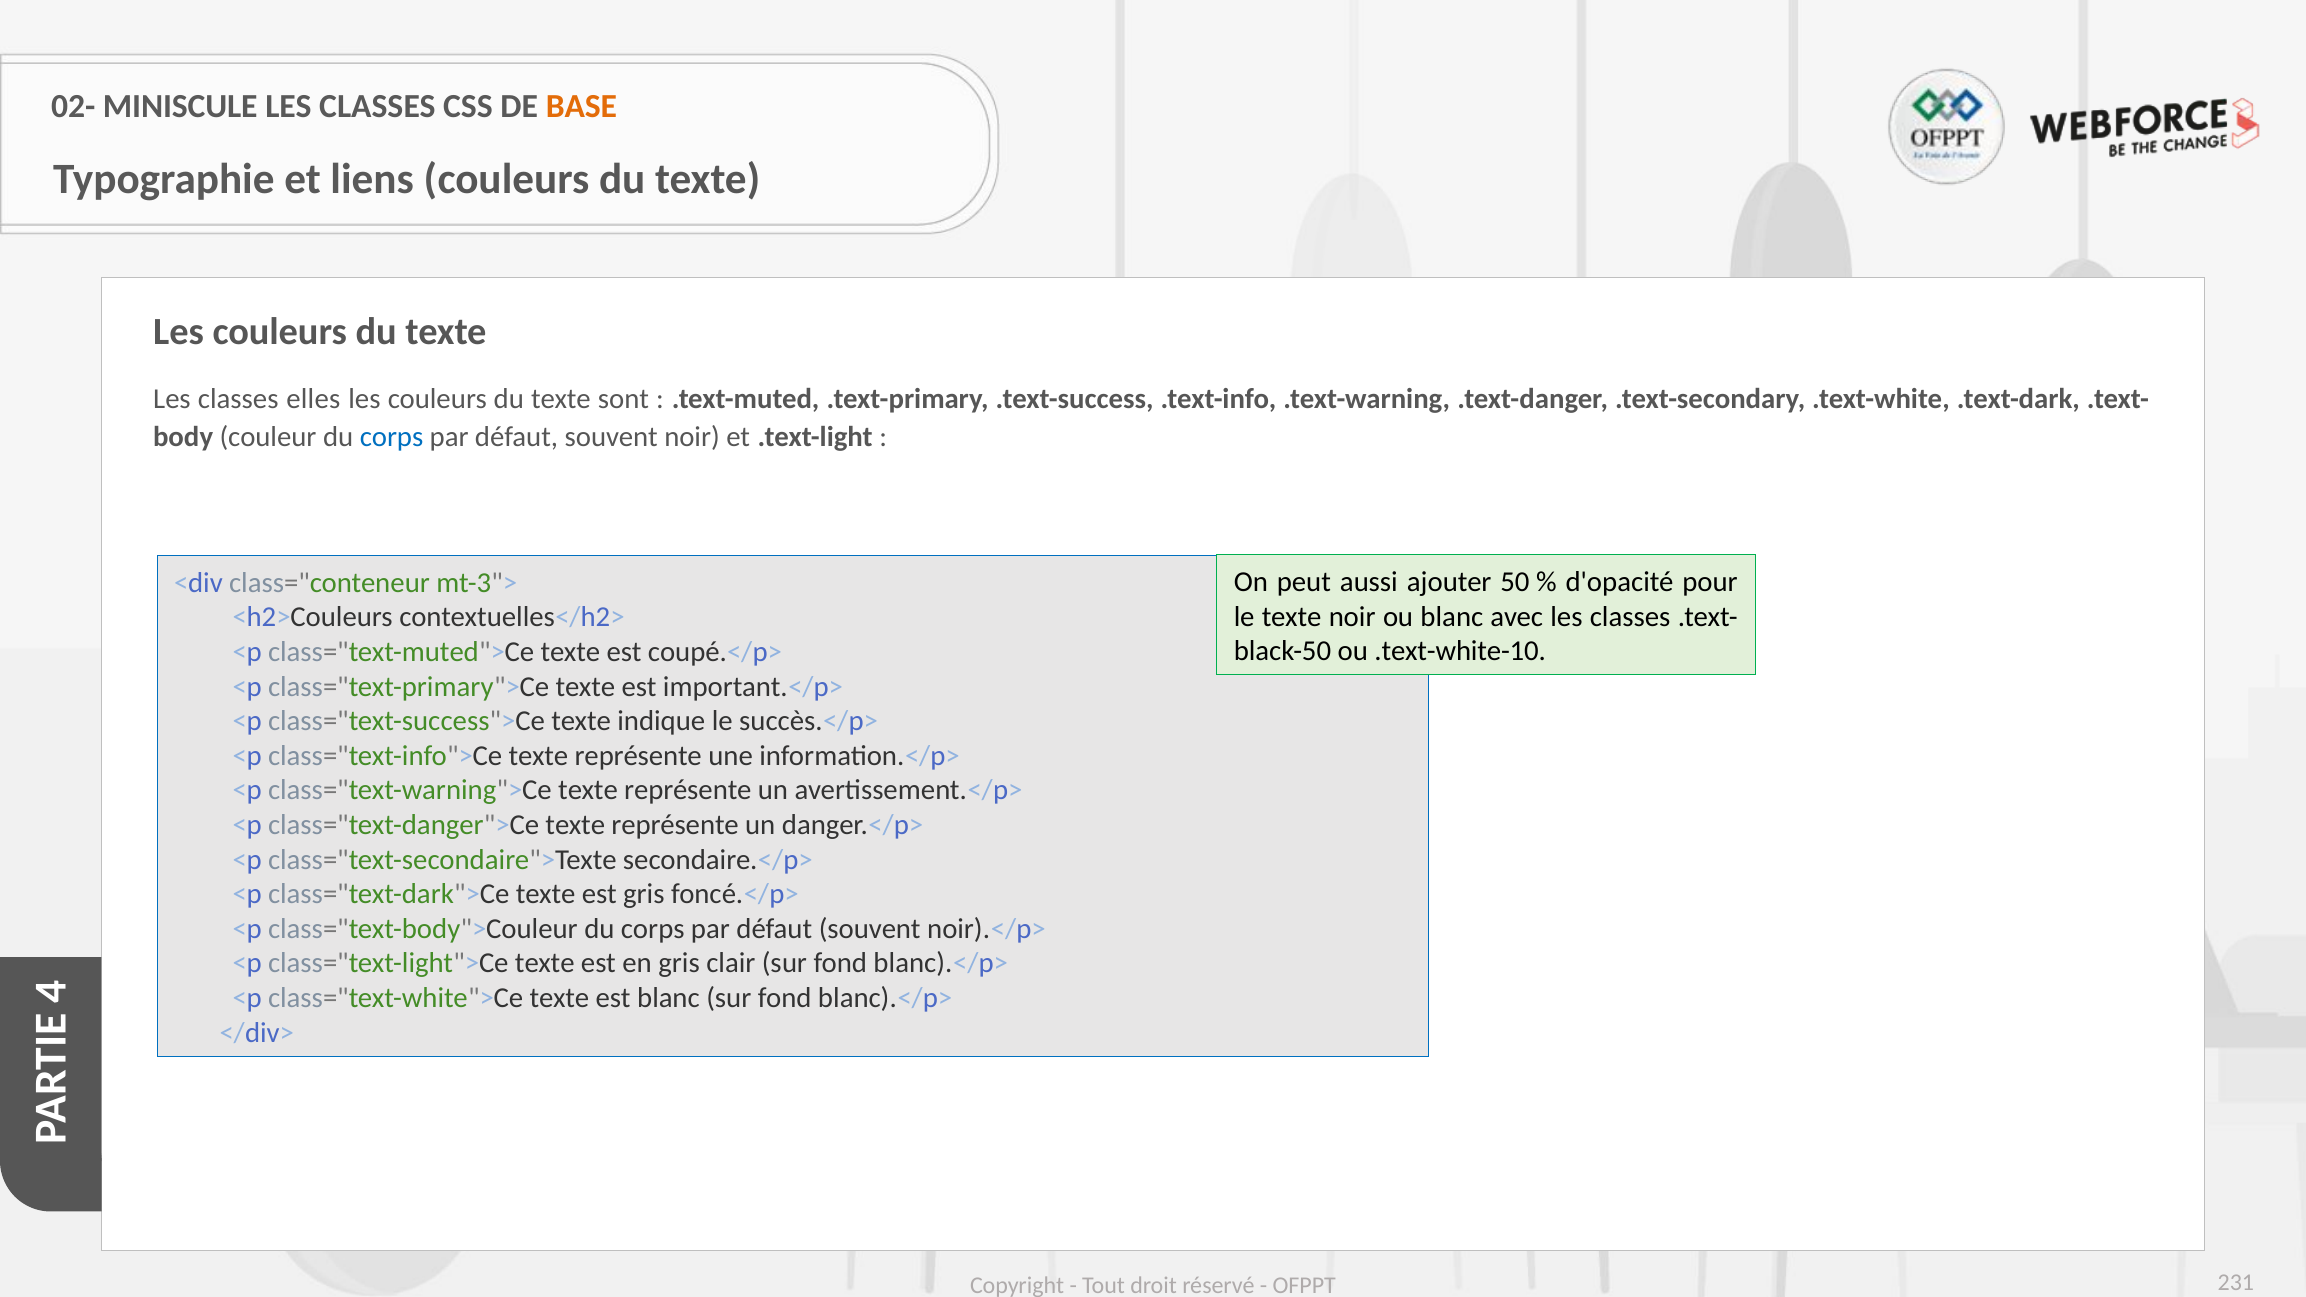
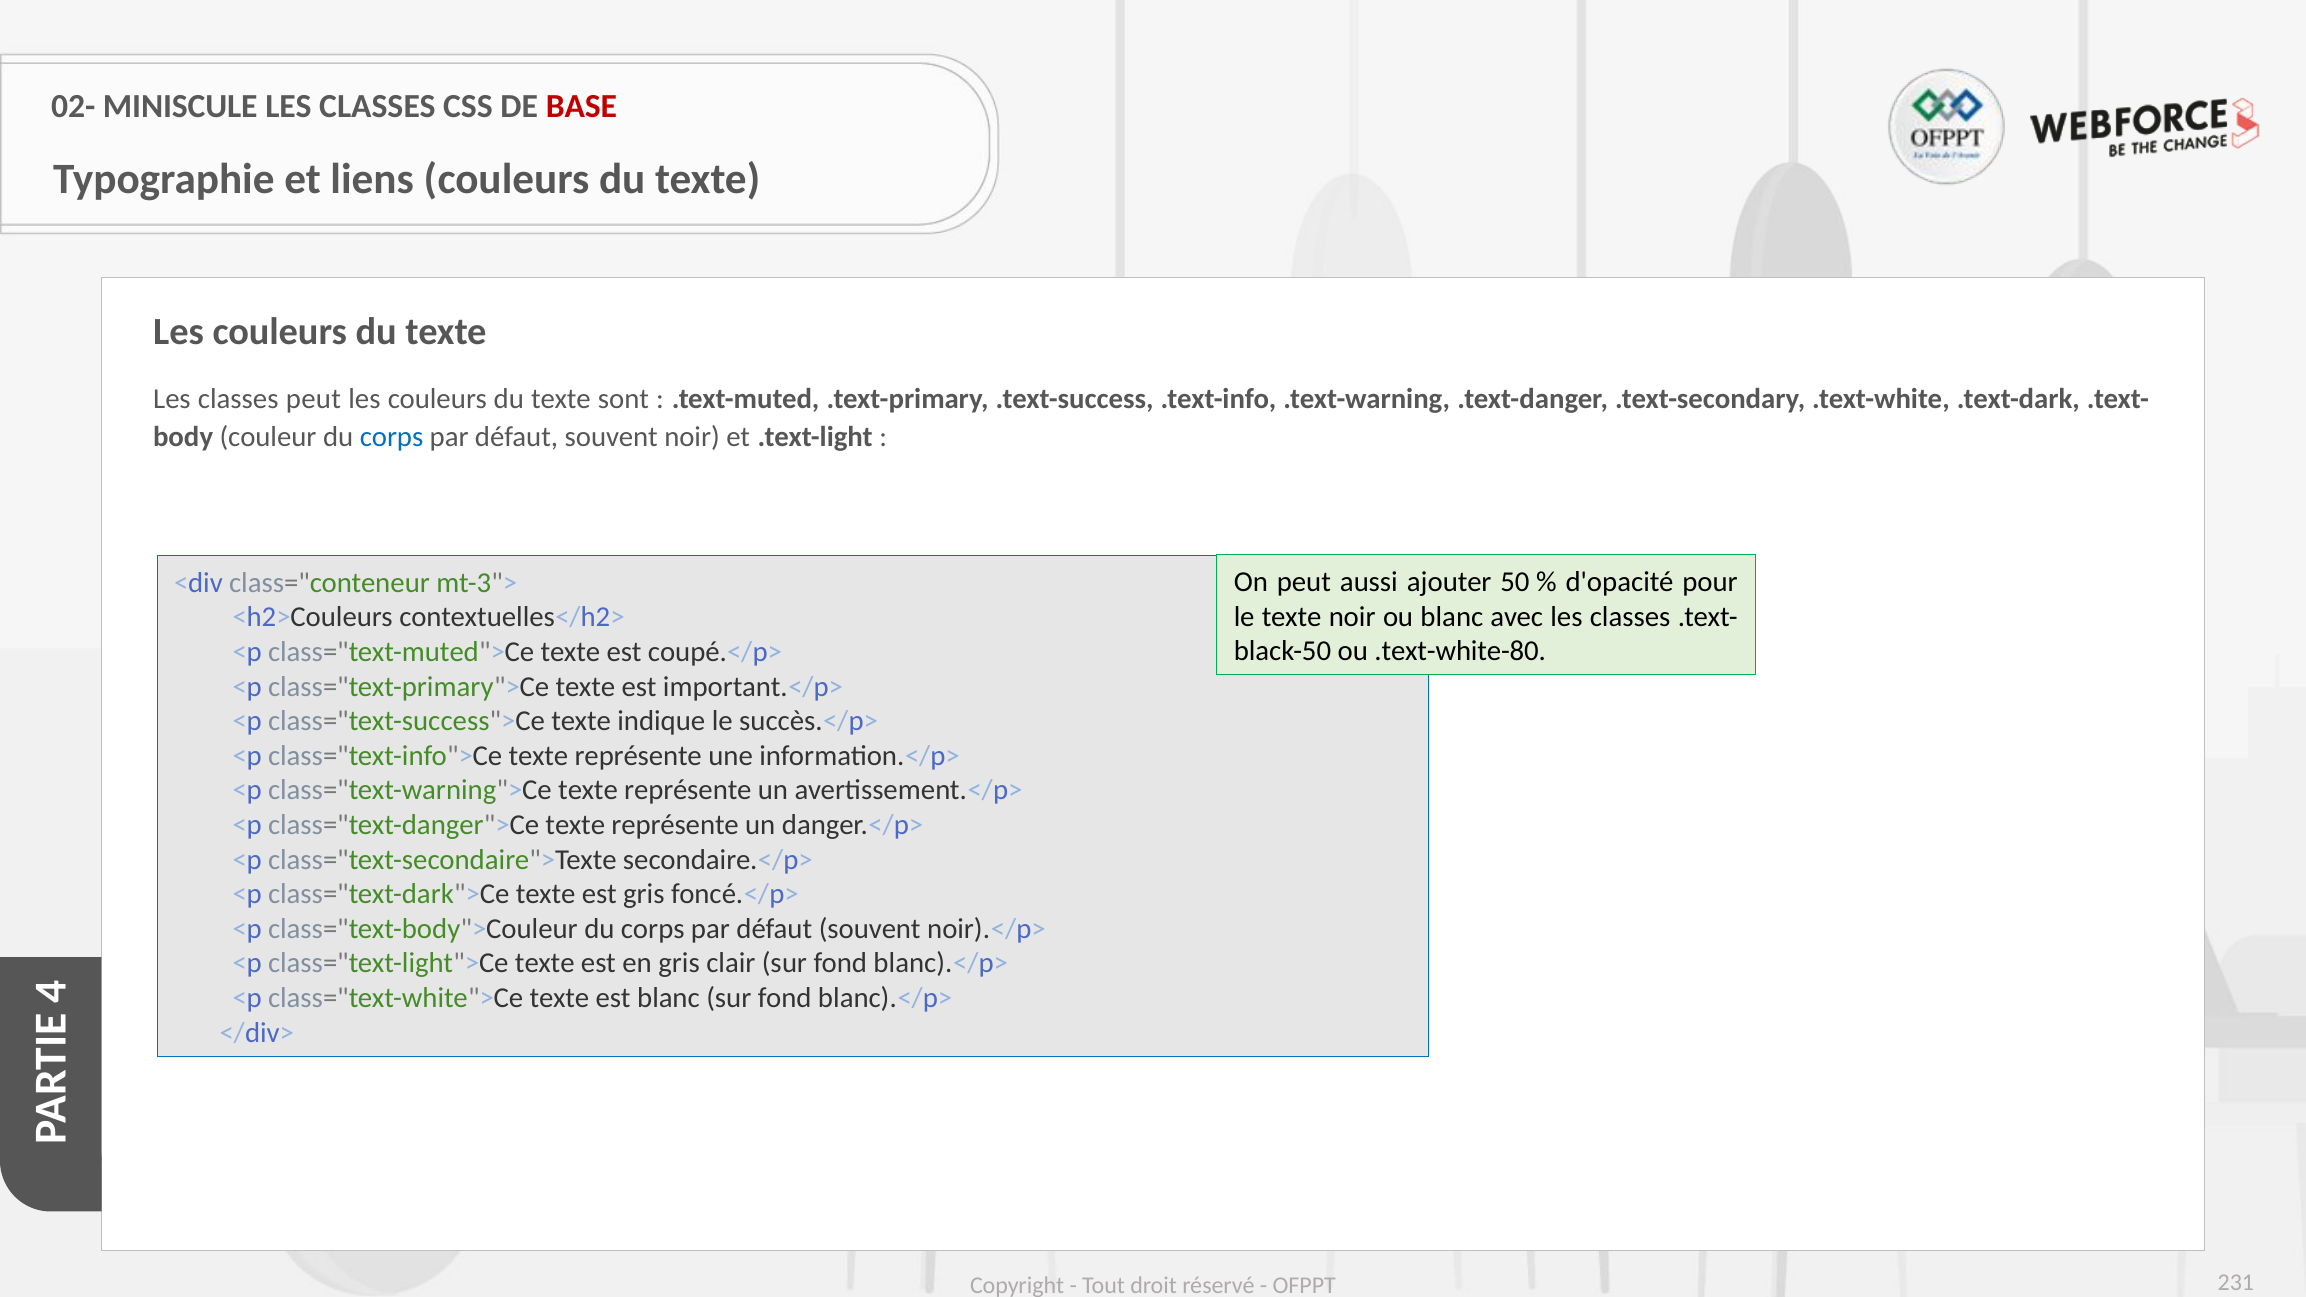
BASE colour: orange -> red
classes elles: elles -> peut
.text-white-10: .text-white-10 -> .text-white-80
